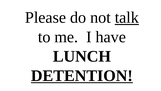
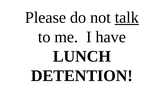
DETENTION underline: present -> none
